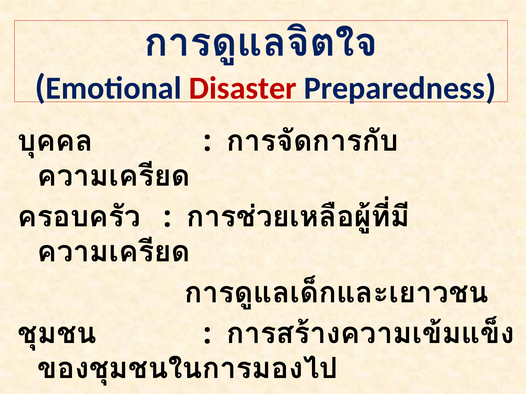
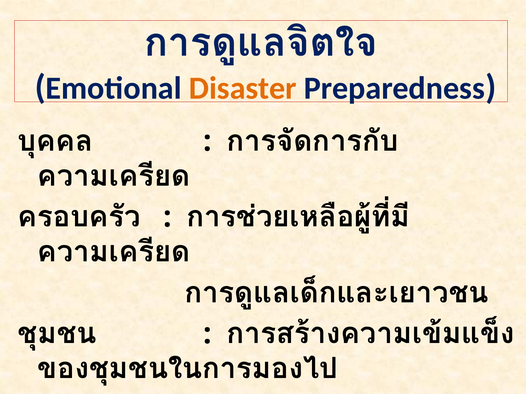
Disaster colour: red -> orange
